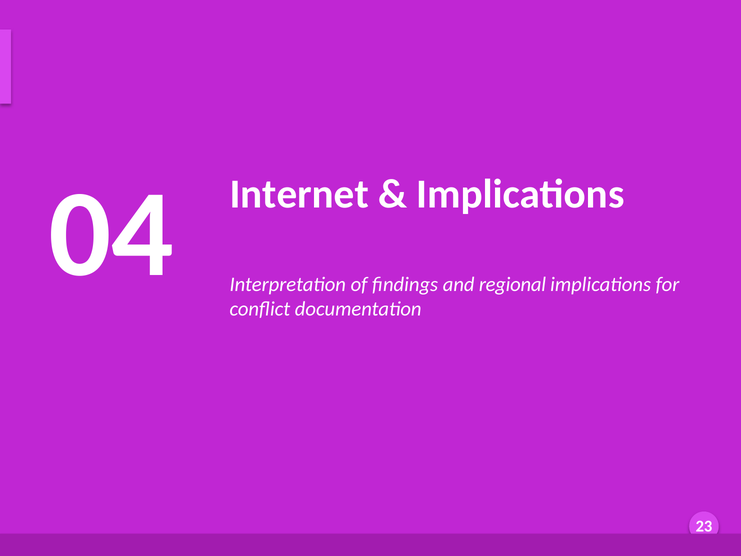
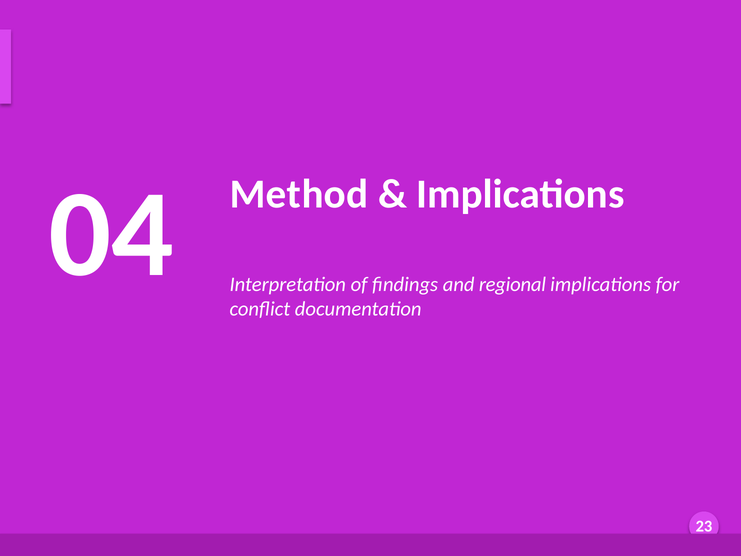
Internet: Internet -> Method
